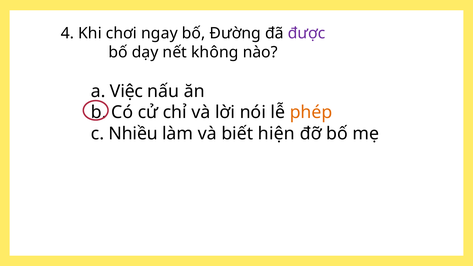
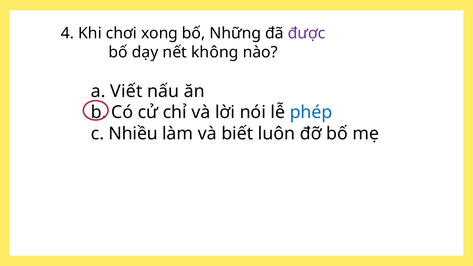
ngay: ngay -> xong
Đường: Đường -> Những
Việc: Việc -> Viết
phép colour: orange -> blue
hiện: hiện -> luôn
